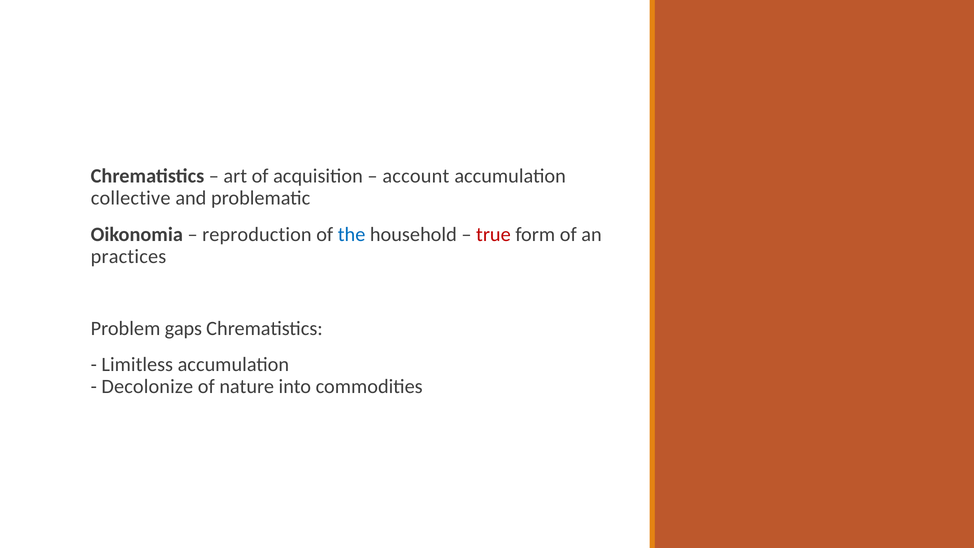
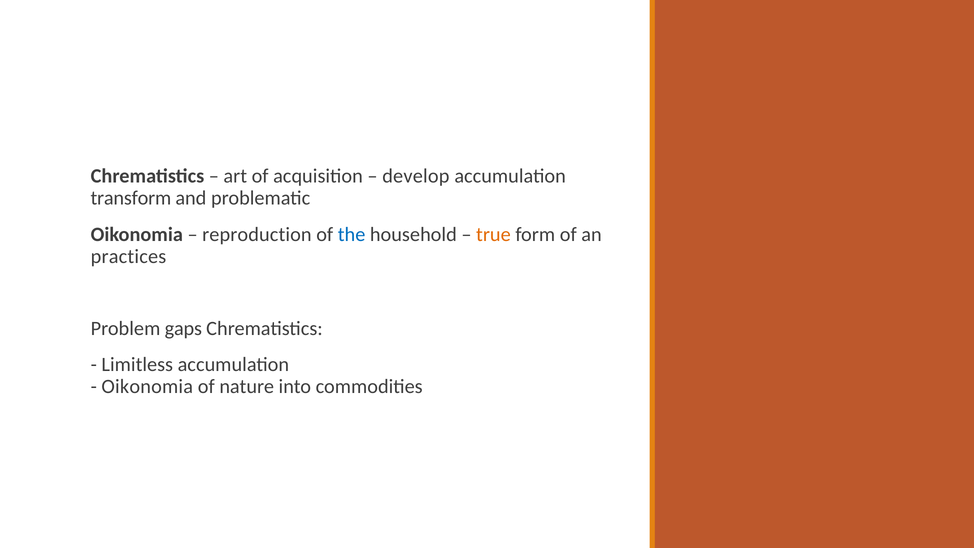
account: account -> develop
collective: collective -> transform
true colour: red -> orange
Decolonize at (147, 387): Decolonize -> Oikonomia
